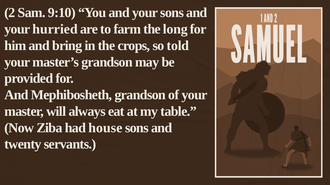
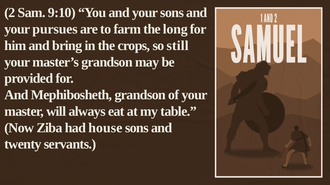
hurried: hurried -> pursues
told: told -> still
